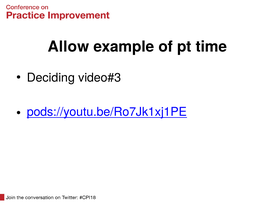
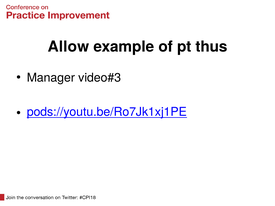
time: time -> thus
Deciding: Deciding -> Manager
